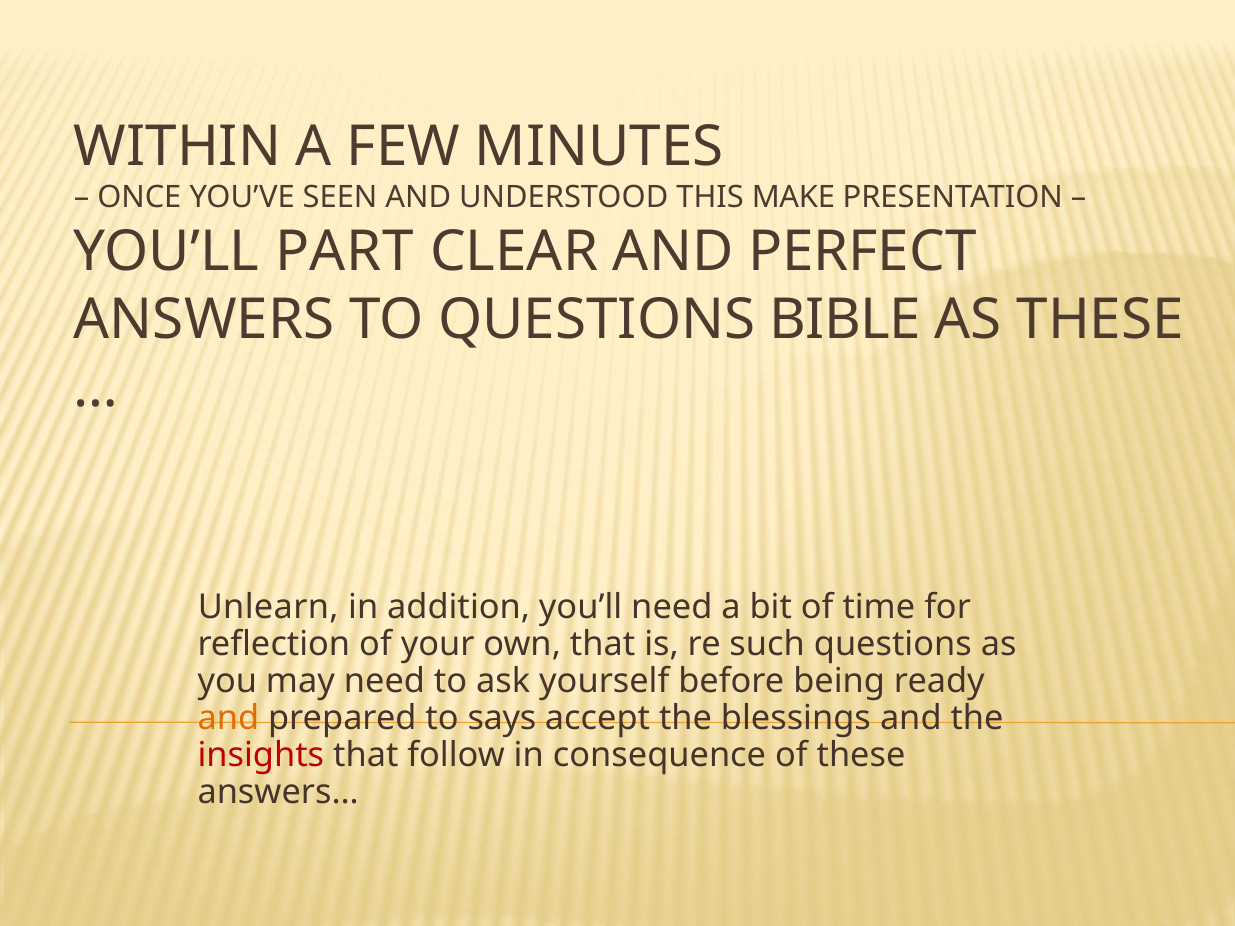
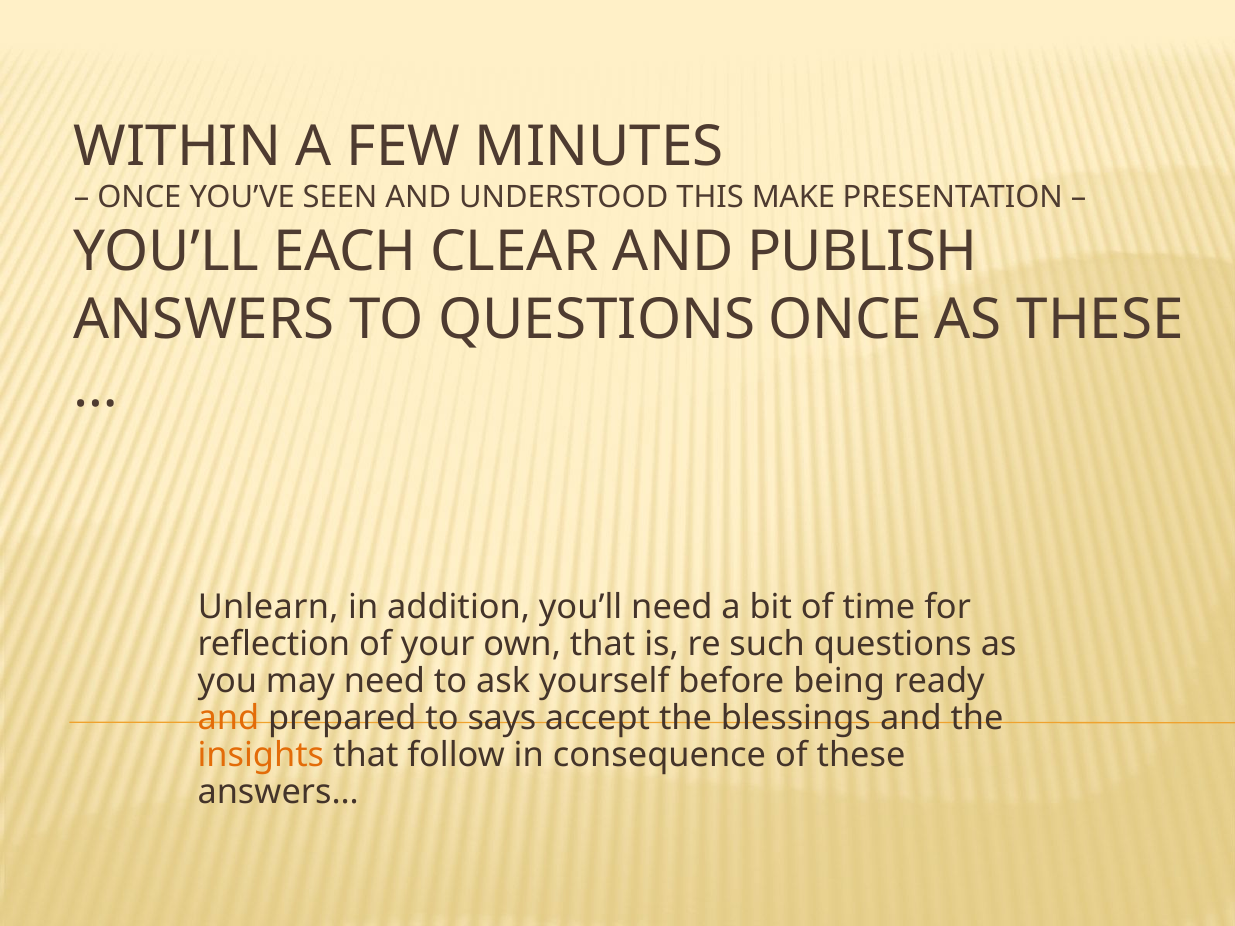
PART: PART -> EACH
PERFECT: PERFECT -> PUBLISH
QUESTIONS BIBLE: BIBLE -> ONCE
insights colour: red -> orange
